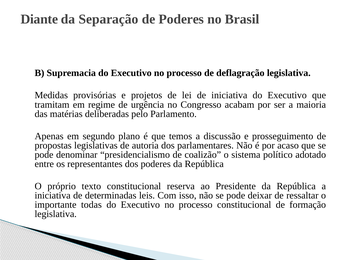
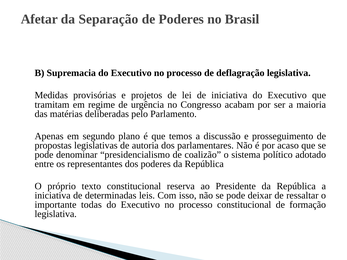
Diante: Diante -> Afetar
